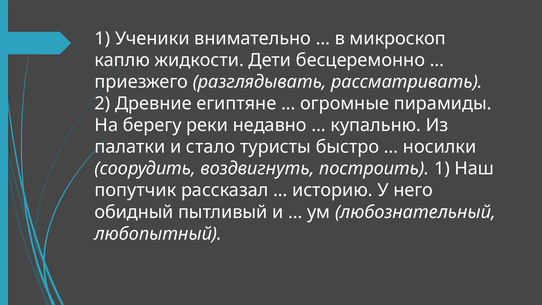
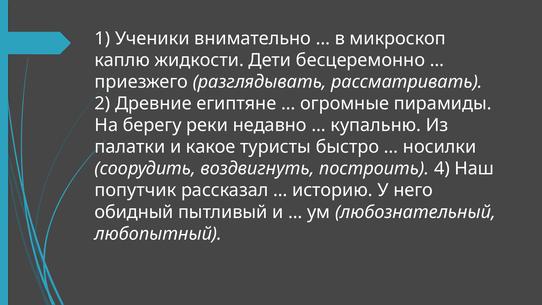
стало: стало -> какое
построить 1: 1 -> 4
